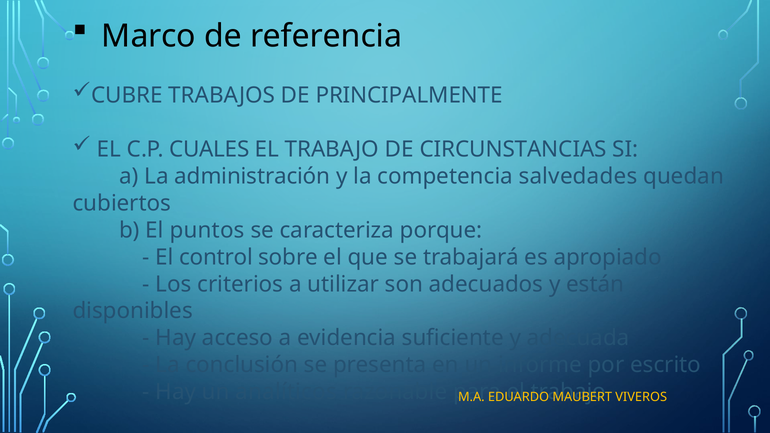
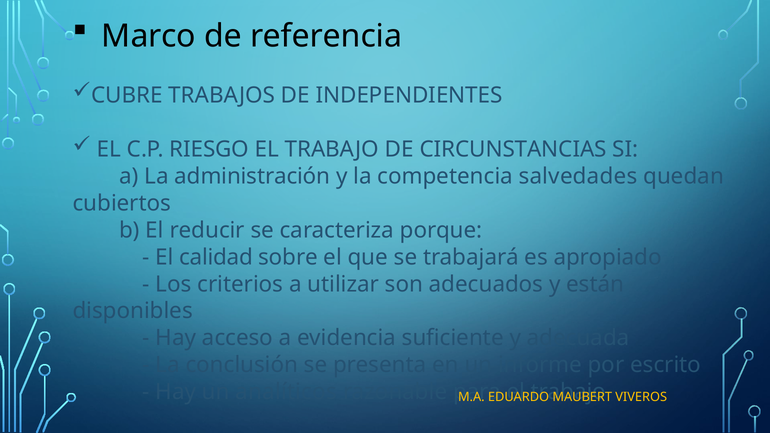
PRINCIPALMENTE: PRINCIPALMENTE -> INDEPENDIENTES
CUALES: CUALES -> RIESGO
puntos: puntos -> reducir
control: control -> calidad
